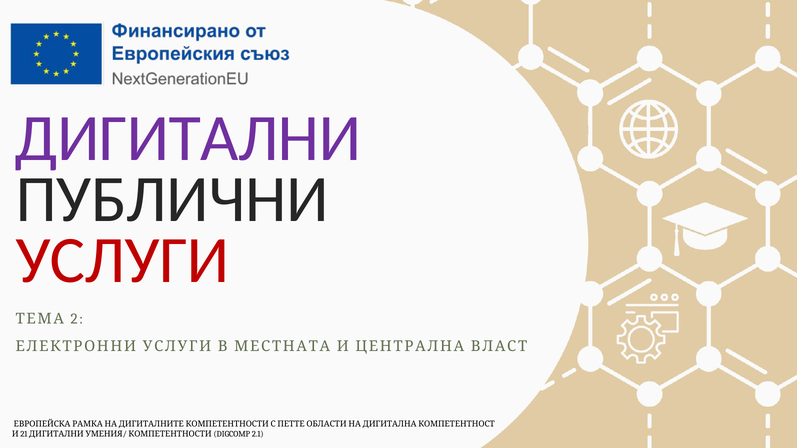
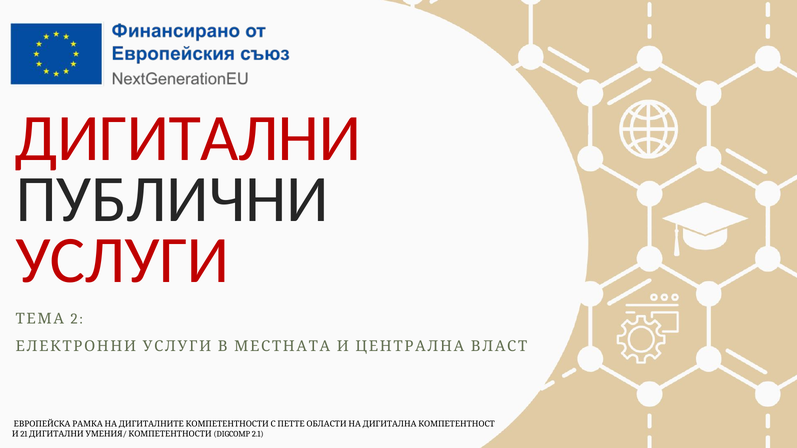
ДИГИТАЛНИ colour: purple -> red
